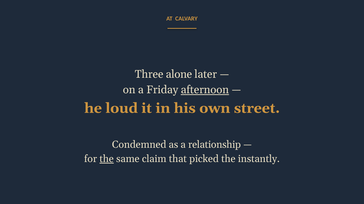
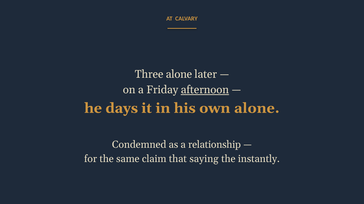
loud: loud -> days
own street: street -> alone
the at (107, 159) underline: present -> none
picked: picked -> saying
